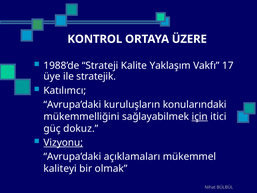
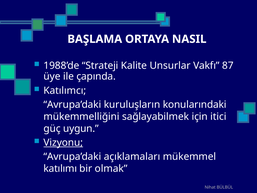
KONTROL: KONTROL -> BAŞLAMA
ÜZERE: ÜZERE -> NASIL
Yaklaşım: Yaklaşım -> Unsurlar
17: 17 -> 87
stratejik: stratejik -> çapında
için underline: present -> none
dokuz: dokuz -> uygun
kaliteyi: kaliteyi -> katılımı
